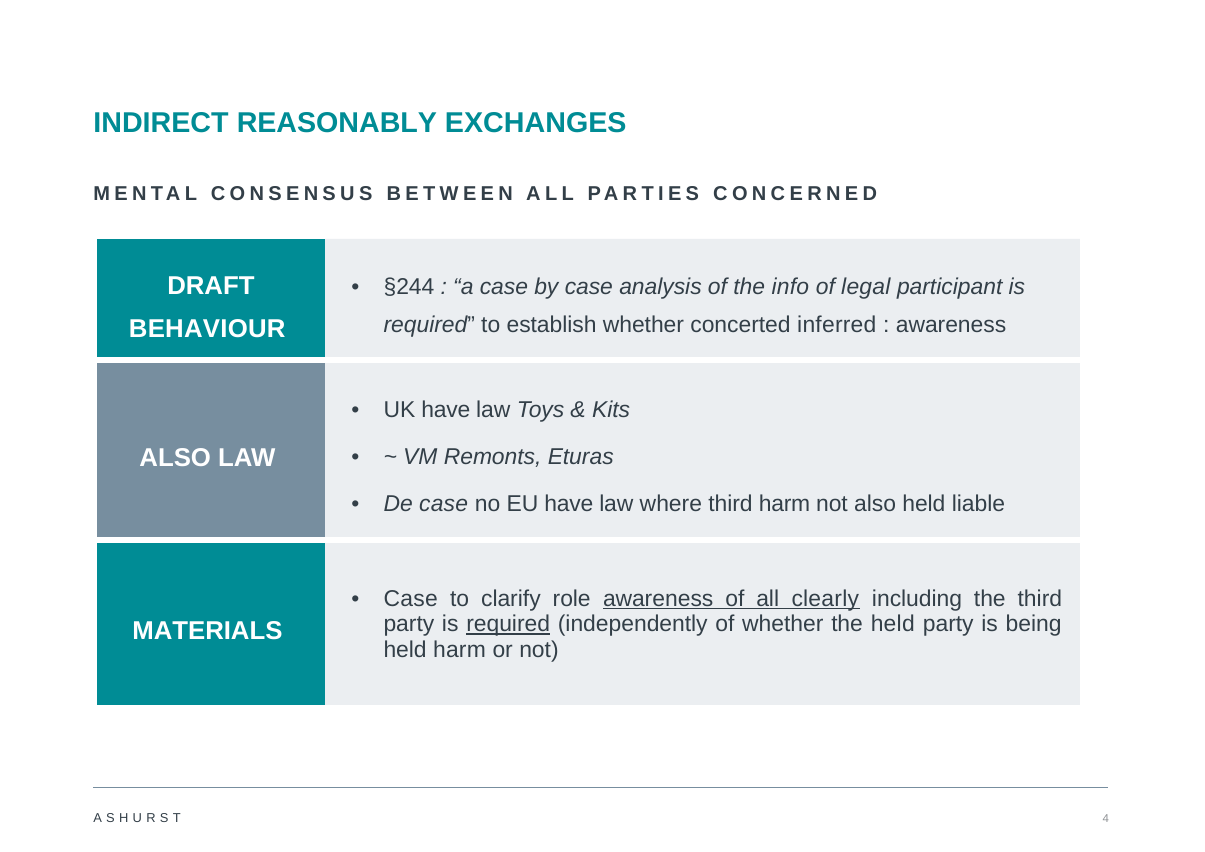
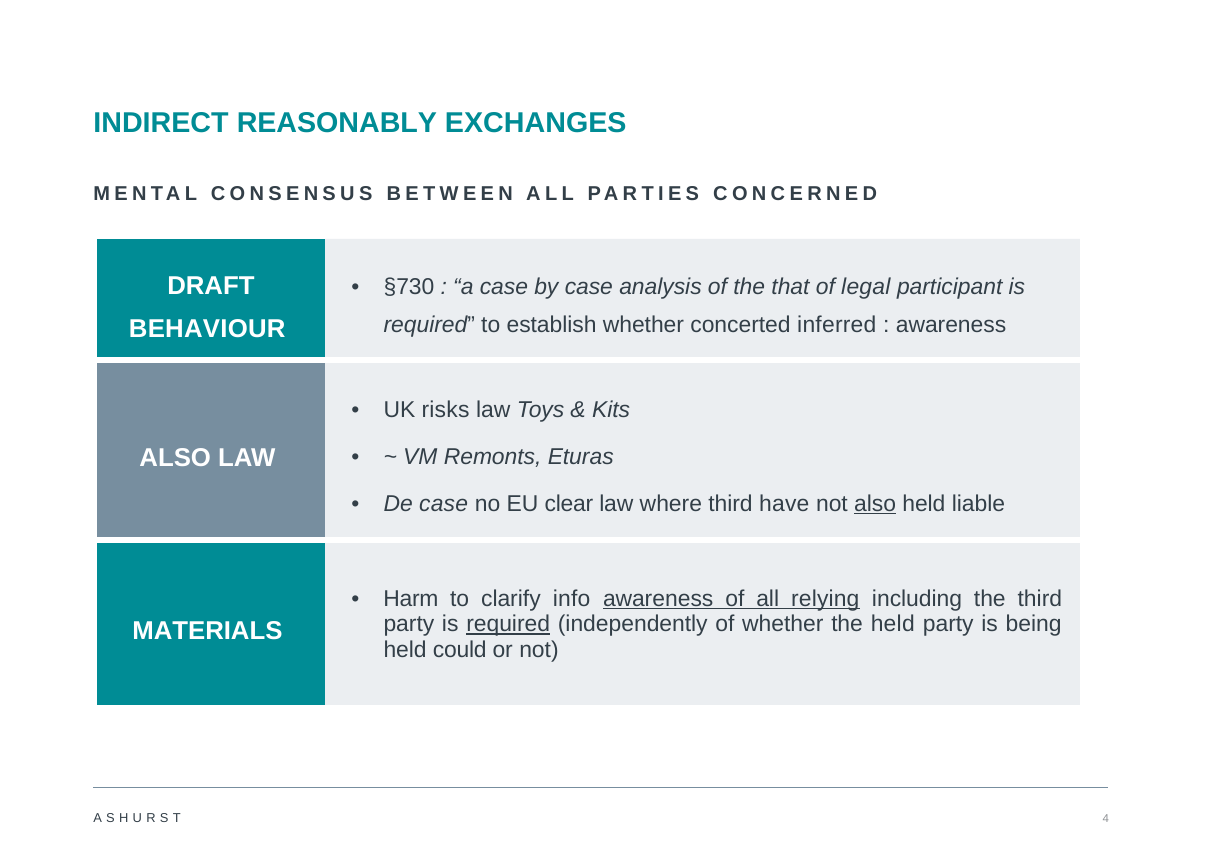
§244: §244 -> §730
info: info -> that
UK have: have -> risks
EU have: have -> clear
third harm: harm -> have
also at (875, 504) underline: none -> present
Case at (411, 599): Case -> Harm
role: role -> info
clearly: clearly -> relying
held harm: harm -> could
